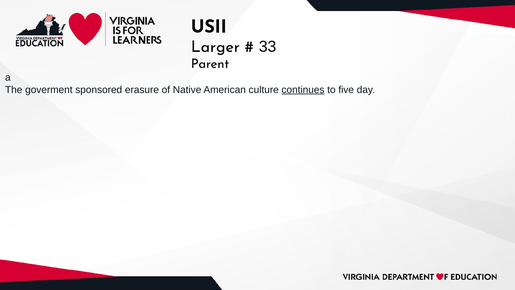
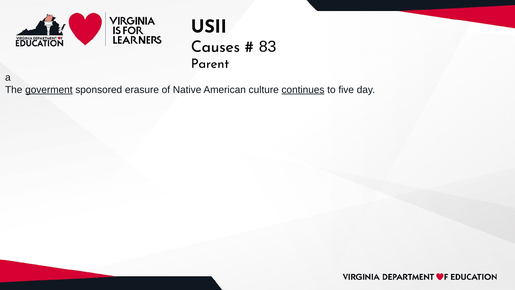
Larger: Larger -> Causes
33: 33 -> 83
goverment underline: none -> present
